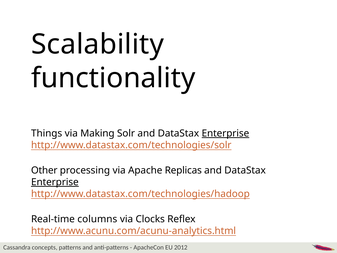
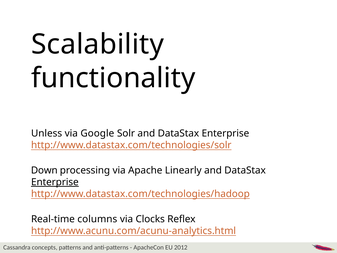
Things: Things -> Unless
Making: Making -> Google
Enterprise at (225, 133) underline: present -> none
Other: Other -> Down
Replicas: Replicas -> Linearly
